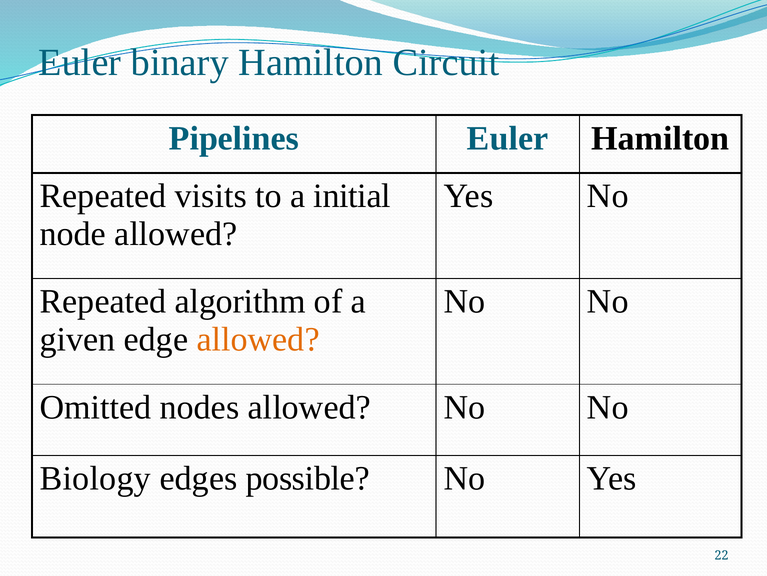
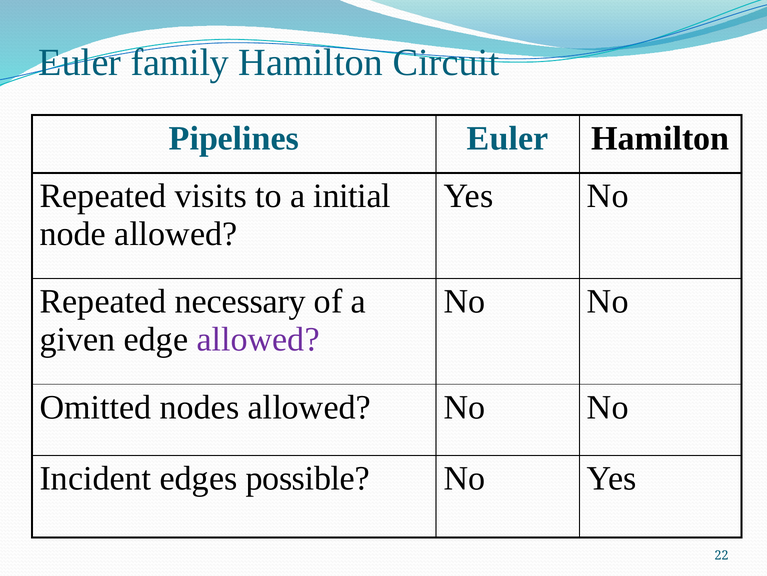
binary: binary -> family
algorithm: algorithm -> necessary
allowed at (258, 339) colour: orange -> purple
Biology: Biology -> Incident
